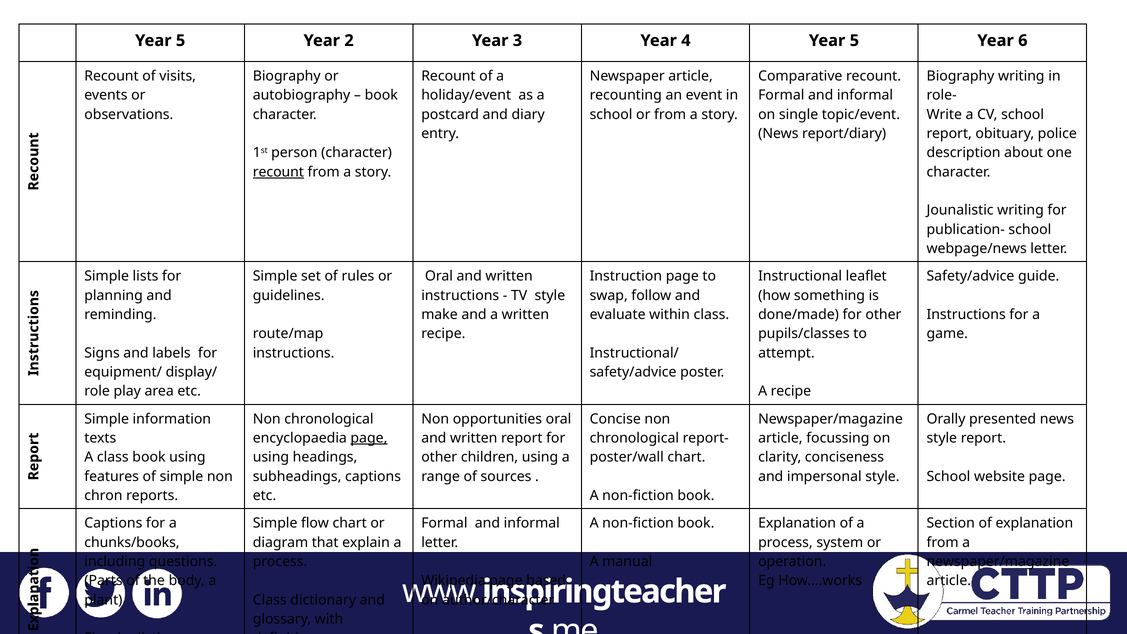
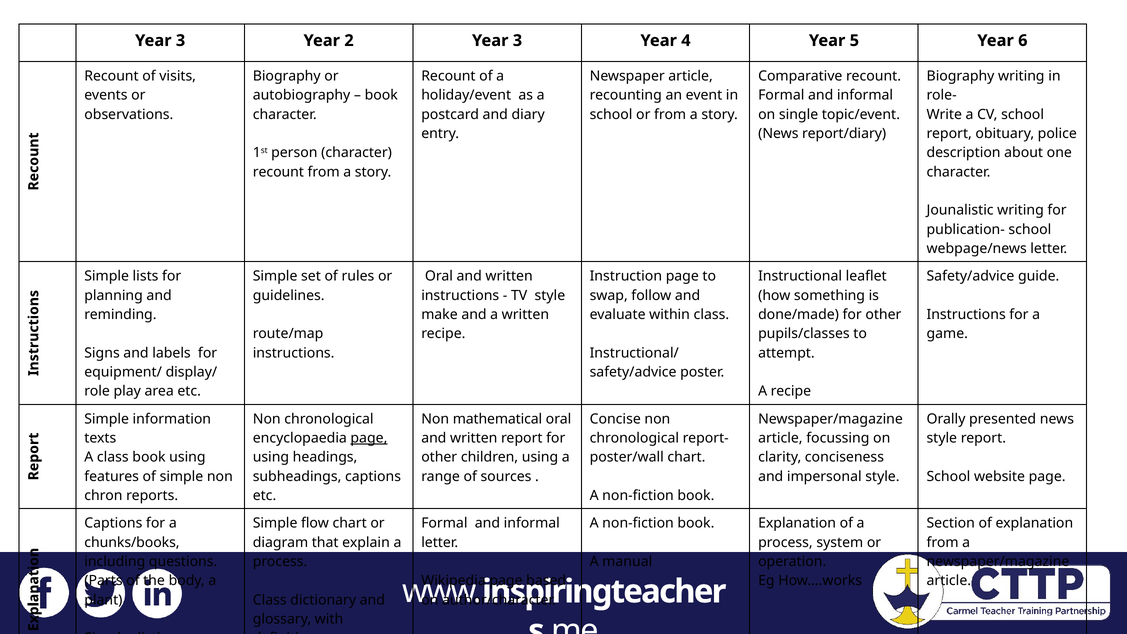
5 at (181, 41): 5 -> 3
recount at (278, 172) underline: present -> none
opportunities: opportunities -> mathematical
